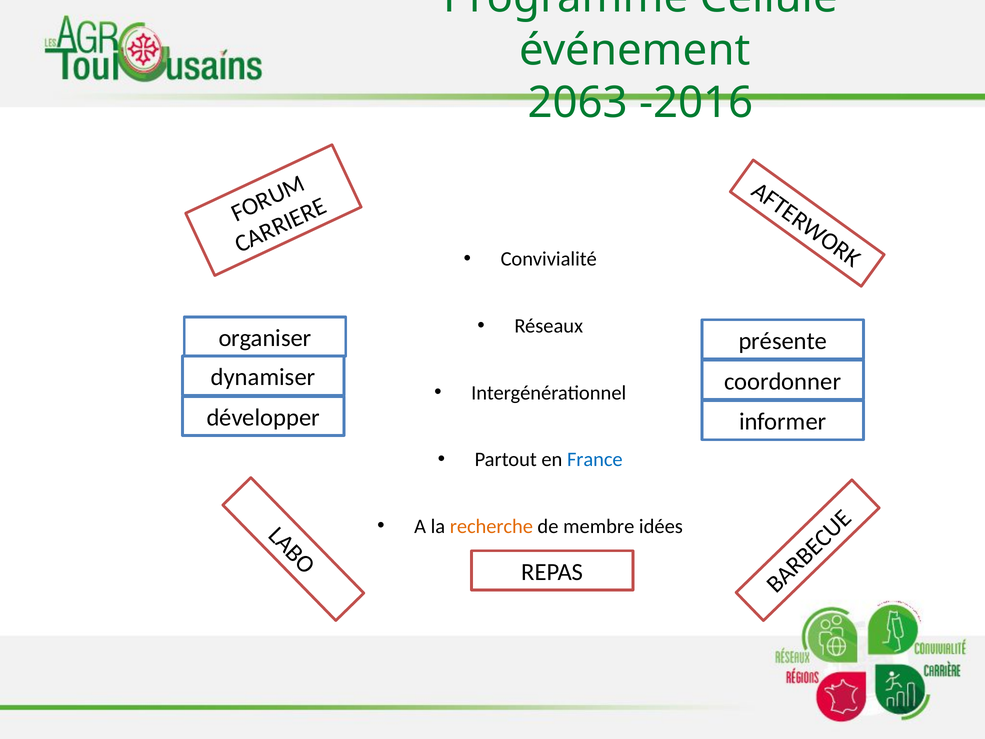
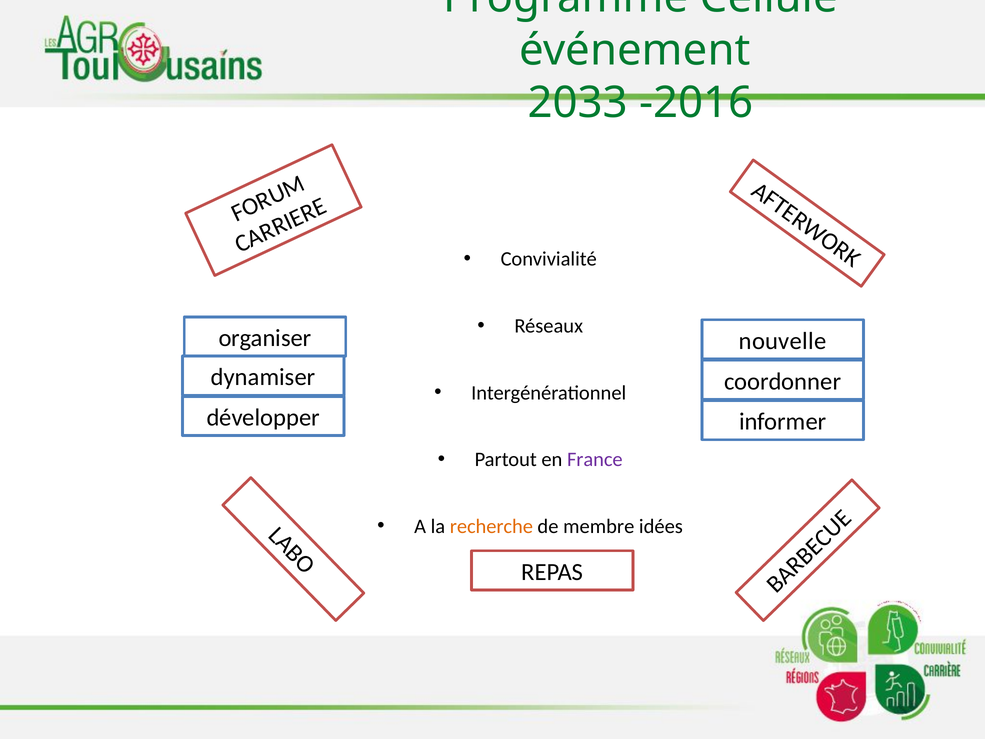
2063: 2063 -> 2033
présente: présente -> nouvelle
France colour: blue -> purple
